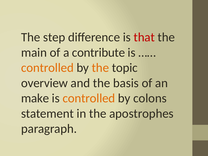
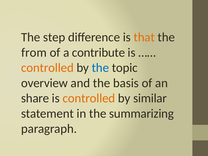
that colour: red -> orange
main: main -> from
the at (100, 68) colour: orange -> blue
make: make -> share
colons: colons -> similar
apostrophes: apostrophes -> summarizing
